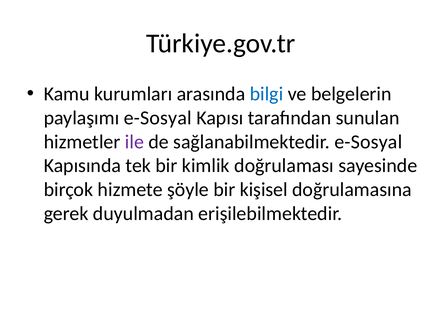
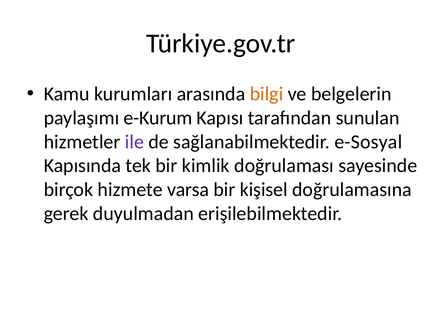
bilgi colour: blue -> orange
paylaşımı e-Sosyal: e-Sosyal -> e-Kurum
şöyle: şöyle -> varsa
